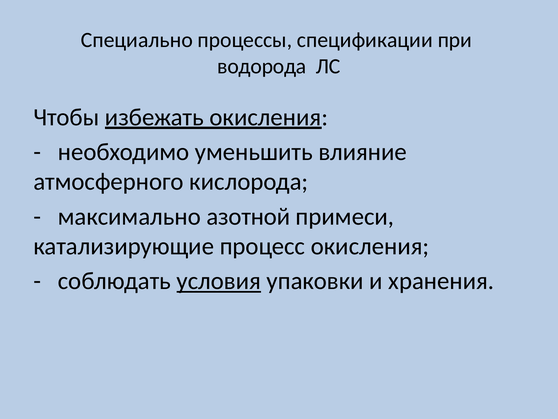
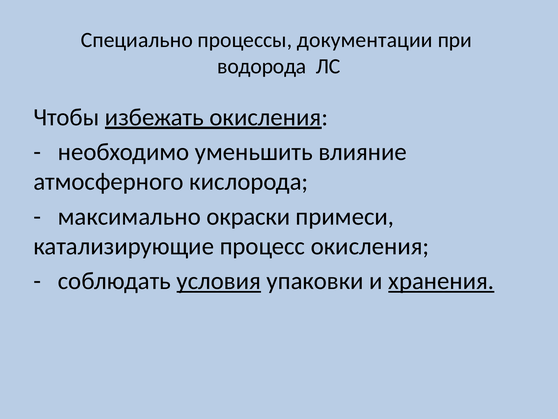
спецификации: спецификации -> документации
азотной: азотной -> окраски
хранения underline: none -> present
